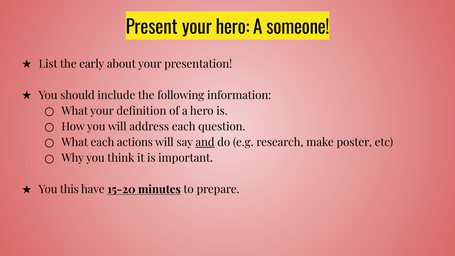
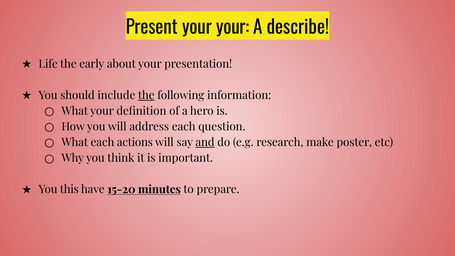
your hero: hero -> your
someone: someone -> describe
List: List -> Life
the at (146, 95) underline: none -> present
